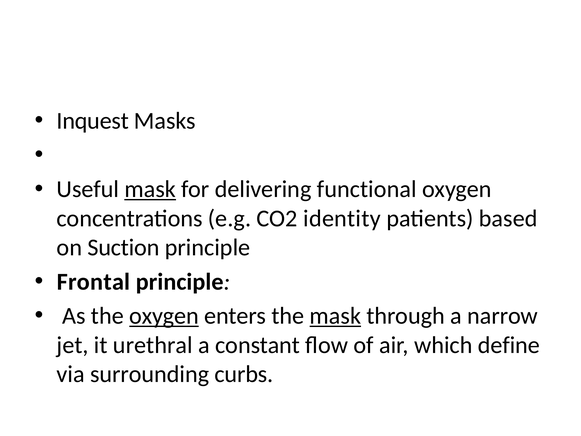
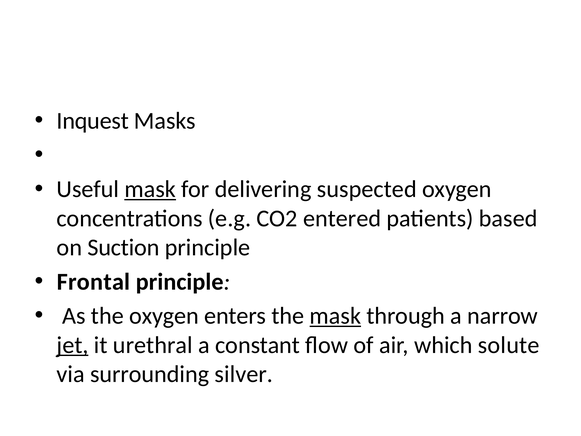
functional: functional -> suspected
identity: identity -> entered
oxygen at (164, 316) underline: present -> none
jet underline: none -> present
define: define -> solute
curbs: curbs -> silver
